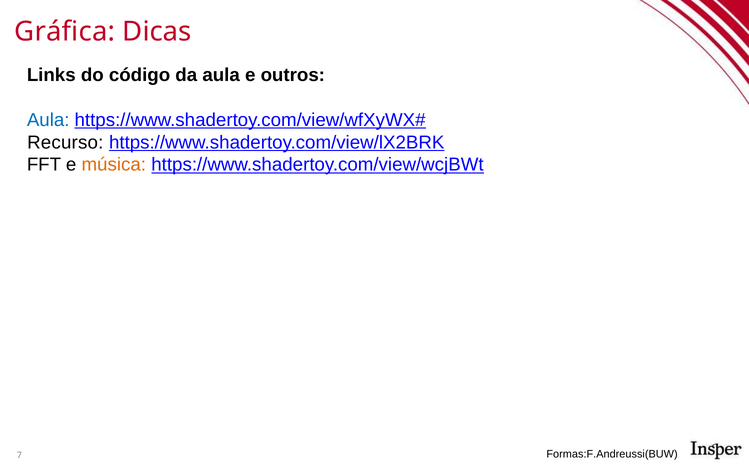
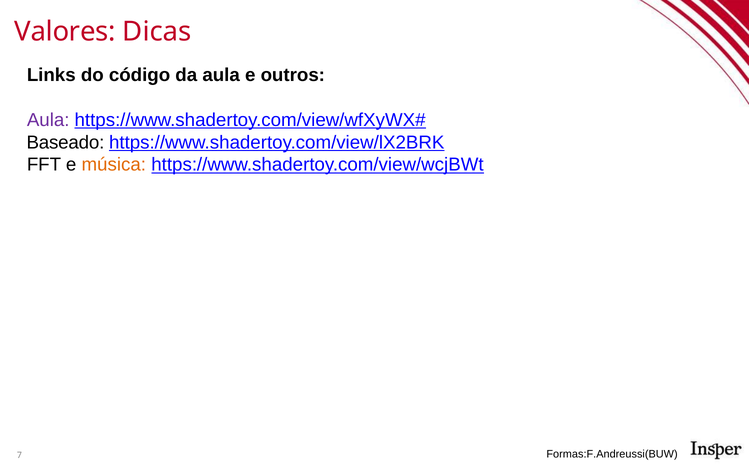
Gráfica: Gráfica -> Valores
Aula at (48, 120) colour: blue -> purple
Recurso: Recurso -> Baseado
